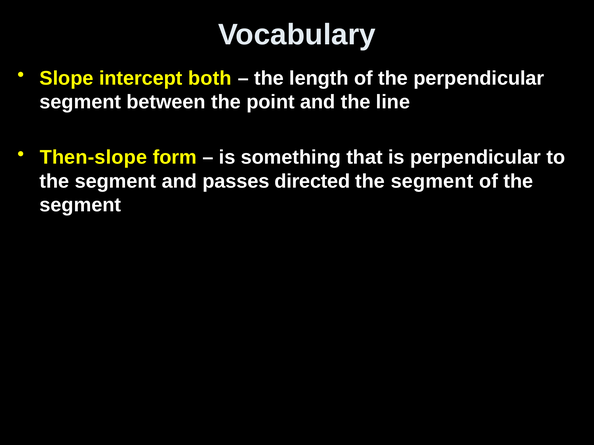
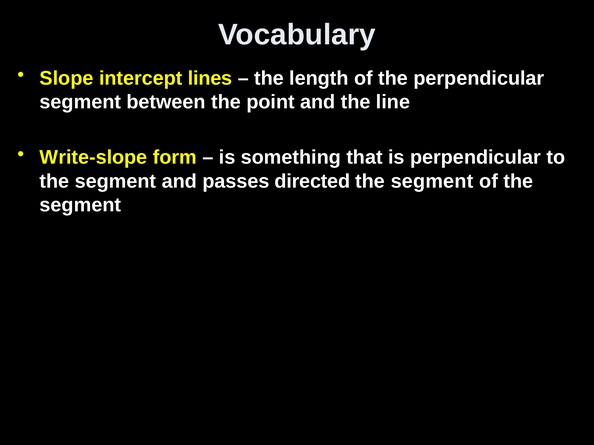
both: both -> lines
Then-slope: Then-slope -> Write-slope
